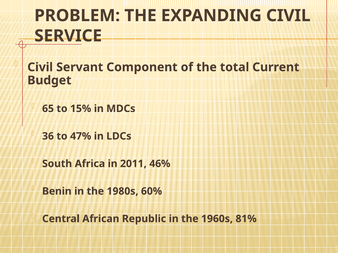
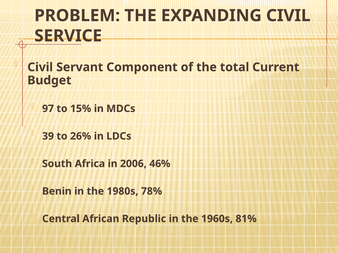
65: 65 -> 97
36: 36 -> 39
47%: 47% -> 26%
2011: 2011 -> 2006
60%: 60% -> 78%
